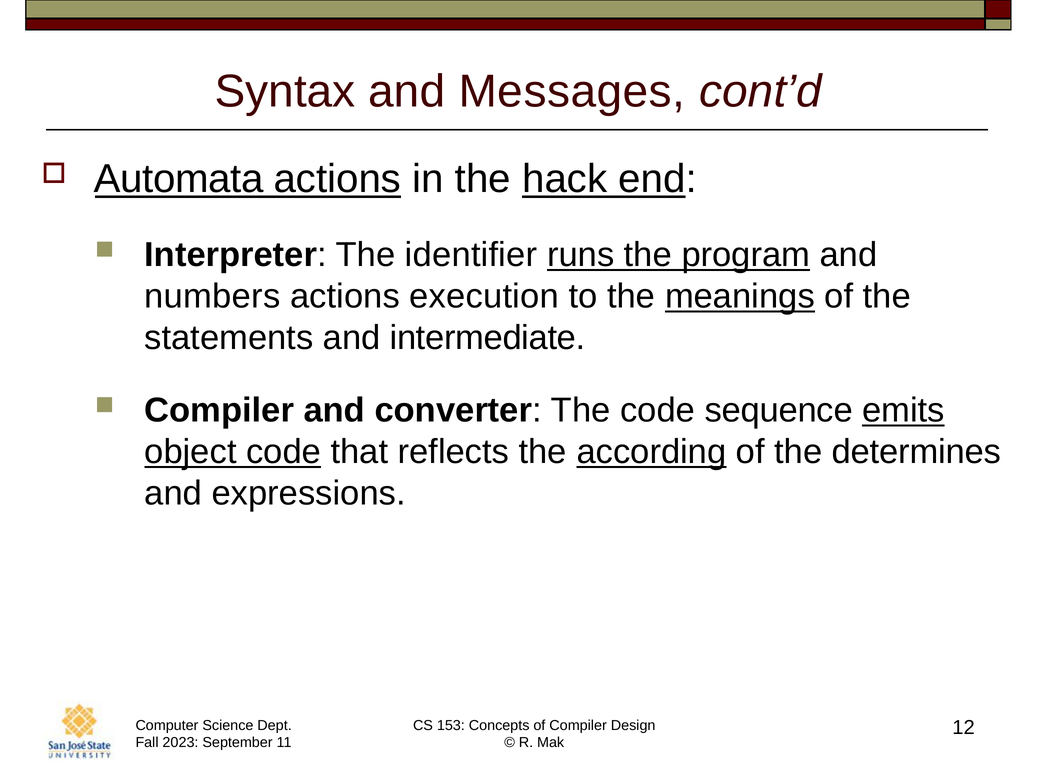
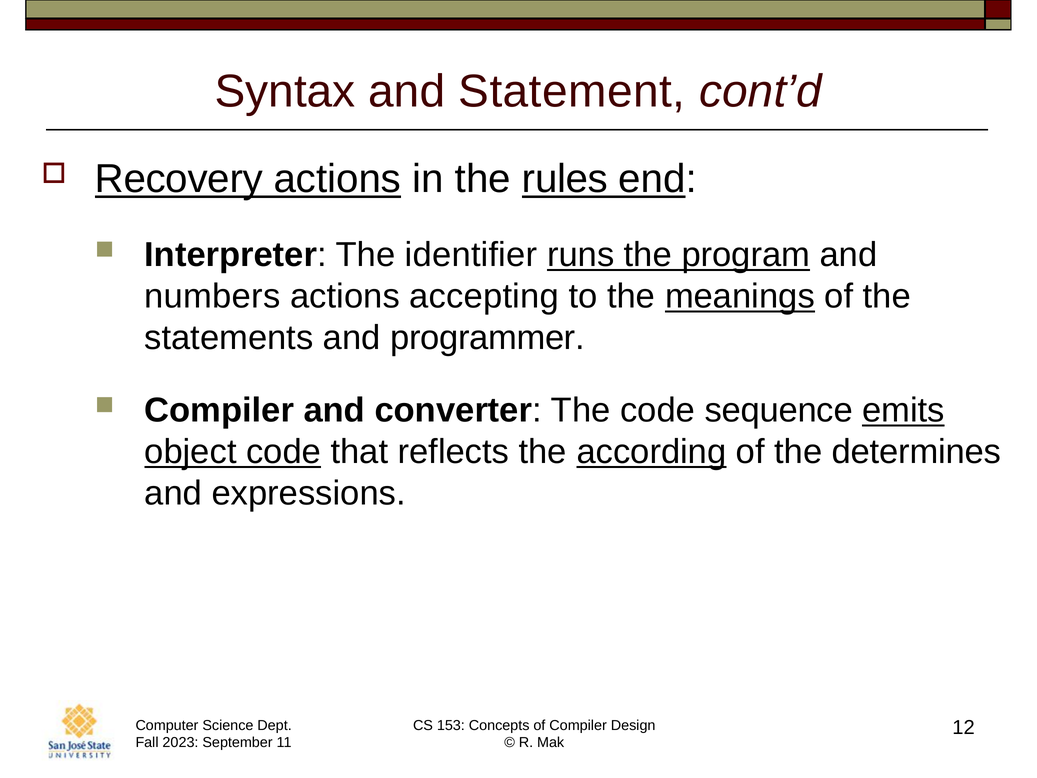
Messages: Messages -> Statement
Automata: Automata -> Recovery
hack: hack -> rules
execution: execution -> accepting
intermediate: intermediate -> programmer
